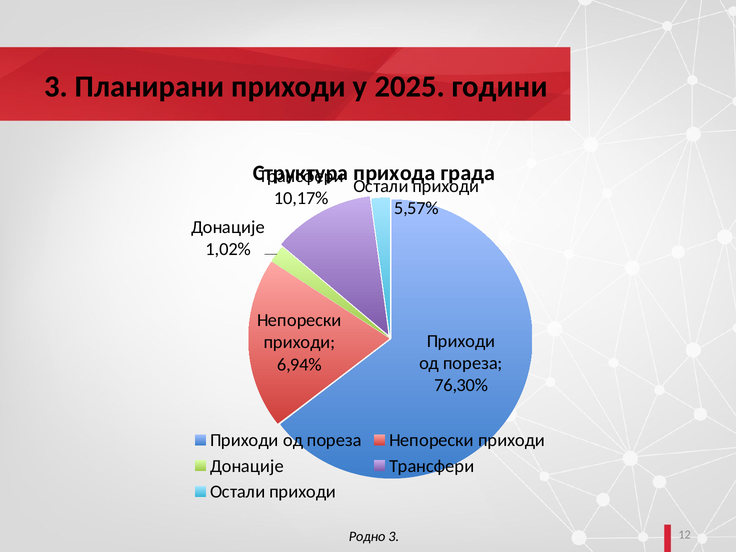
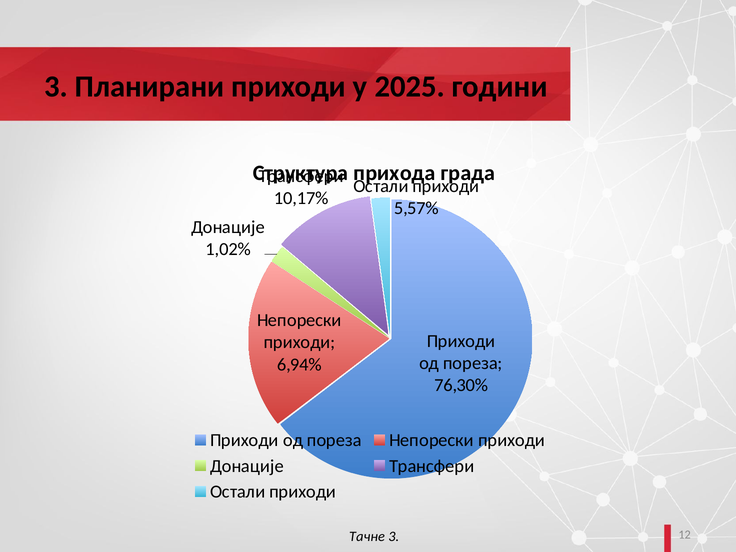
Родно: Родно -> Тачне
